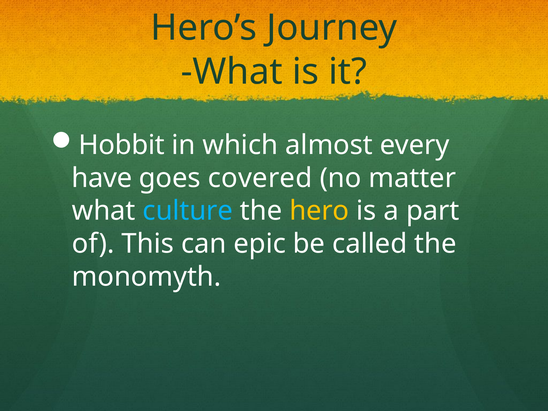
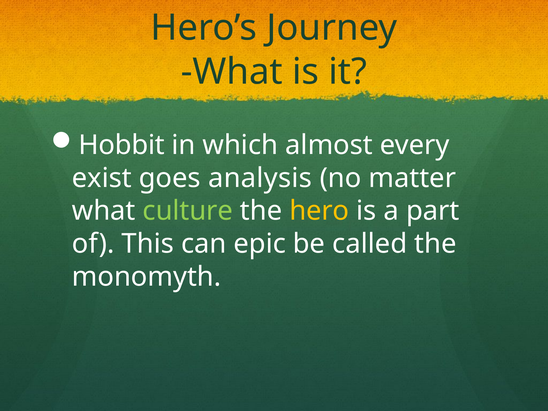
have: have -> exist
covered: covered -> analysis
culture colour: light blue -> light green
